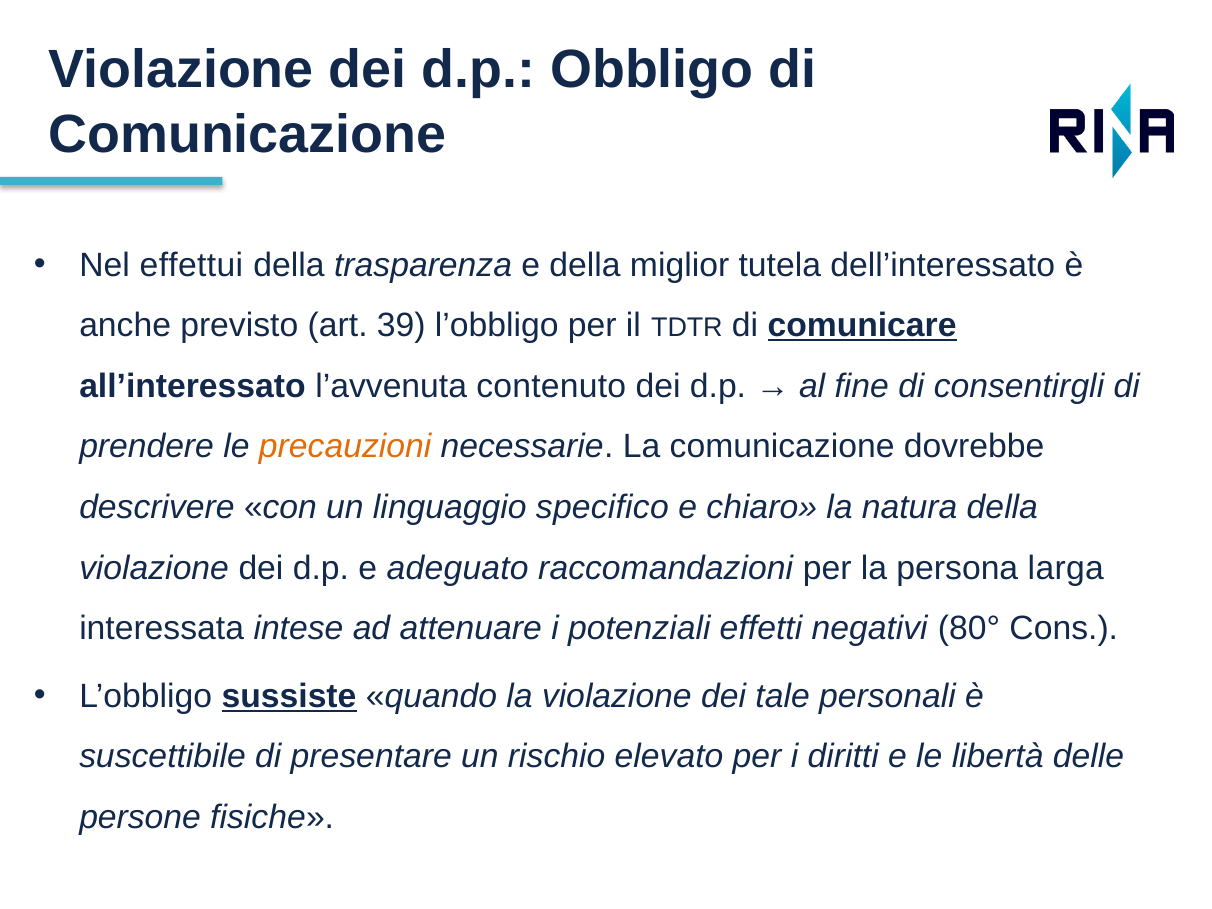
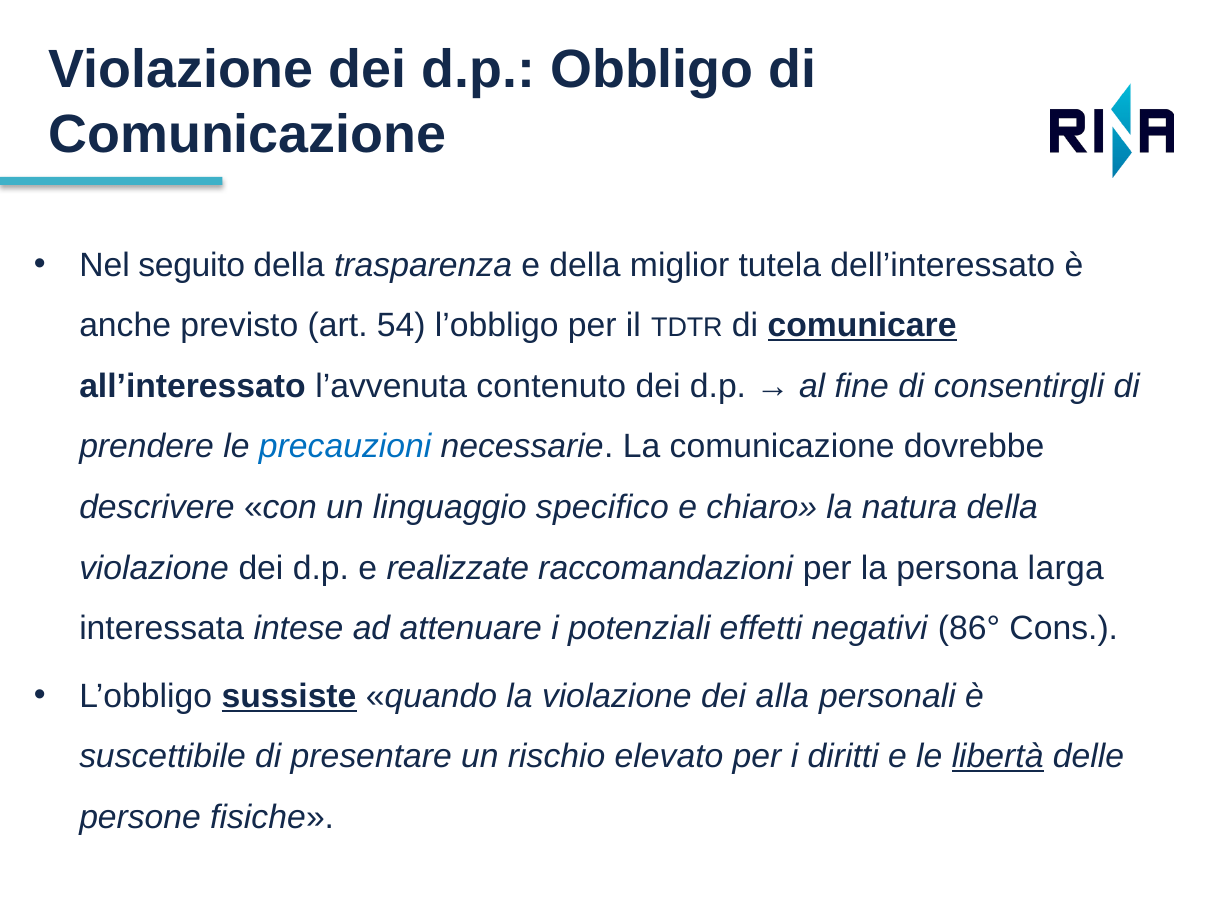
effettui: effettui -> seguito
39: 39 -> 54
precauzioni colour: orange -> blue
adeguato: adeguato -> realizzate
80°: 80° -> 86°
tale: tale -> alla
libertà underline: none -> present
